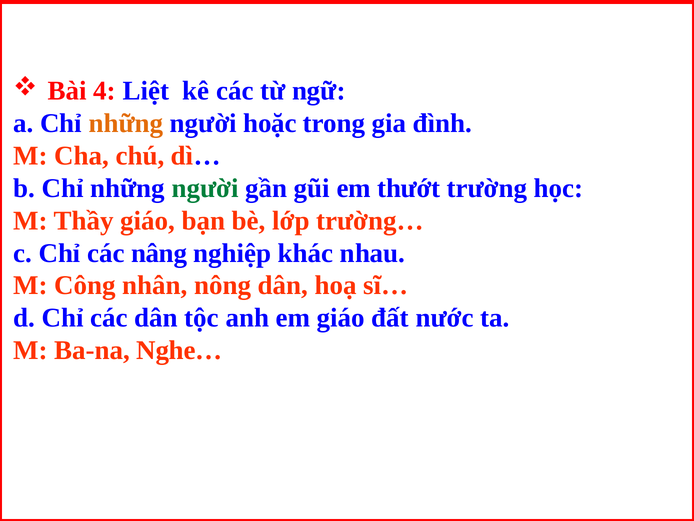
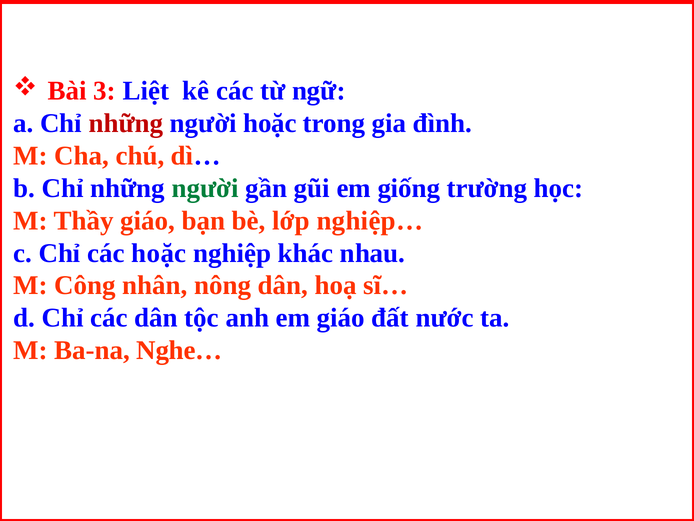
4: 4 -> 3
những at (126, 123) colour: orange -> red
thướt: thướt -> giống
trường…: trường… -> nghiệp…
các nâng: nâng -> hoặc
